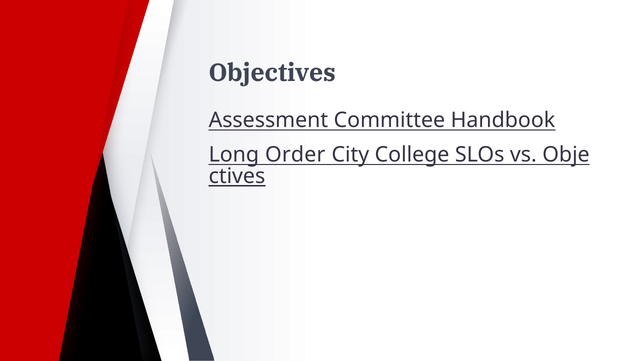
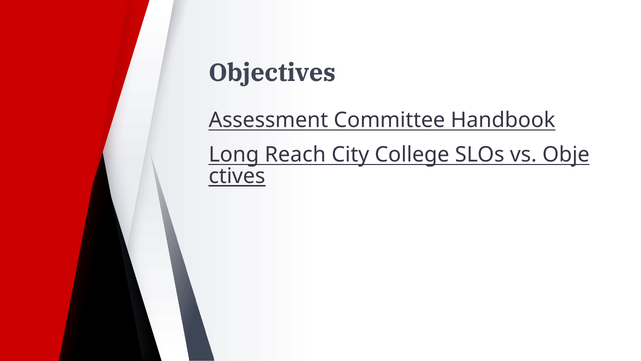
Order: Order -> Reach
